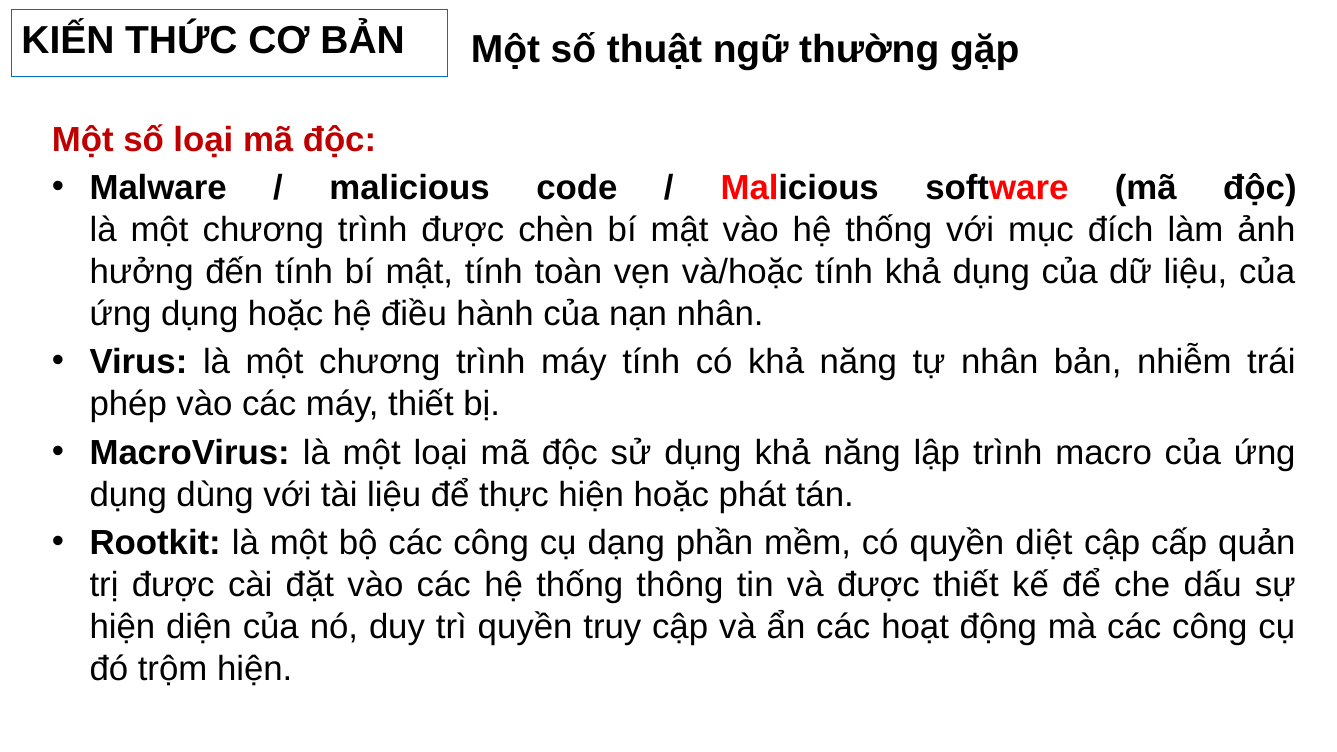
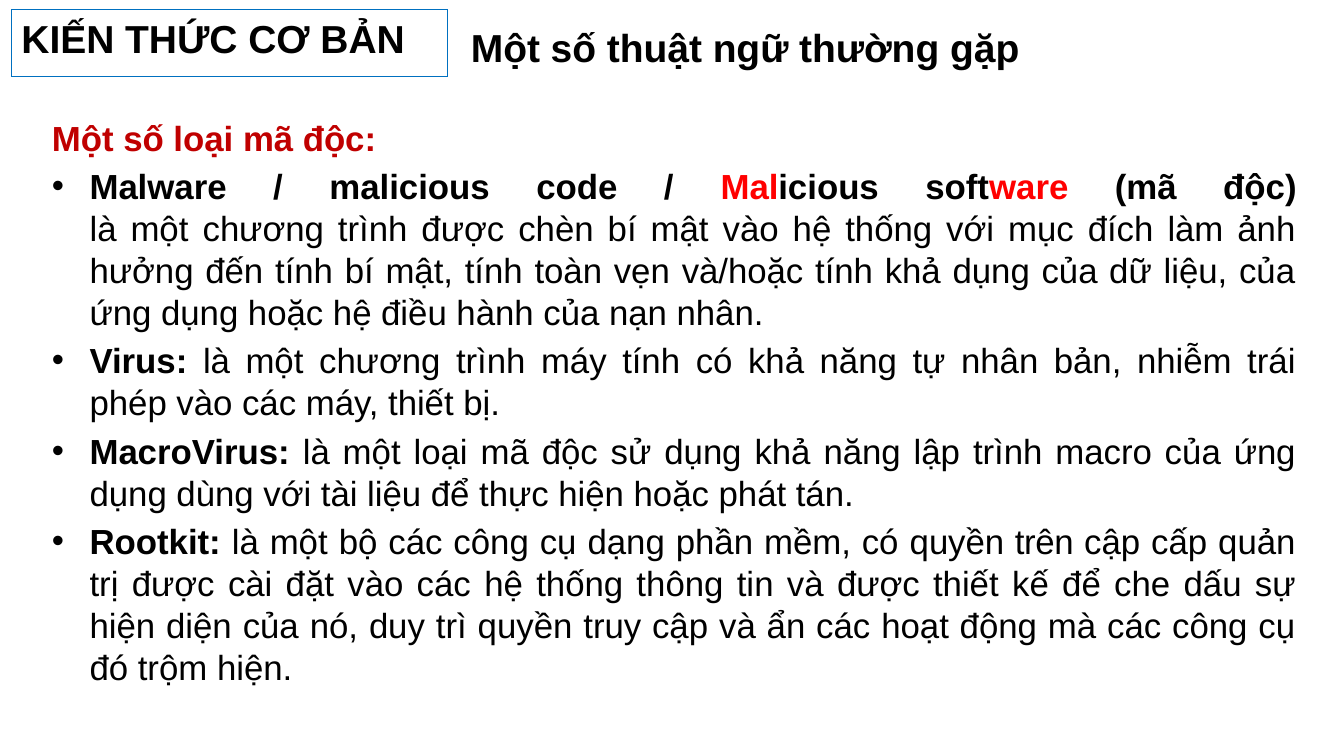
diệt: diệt -> trên
